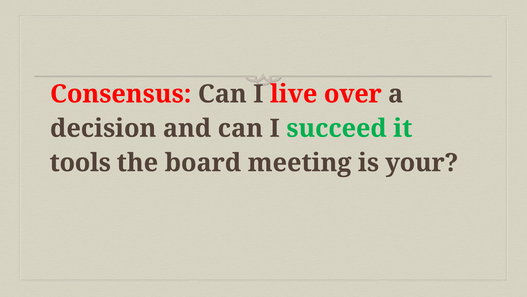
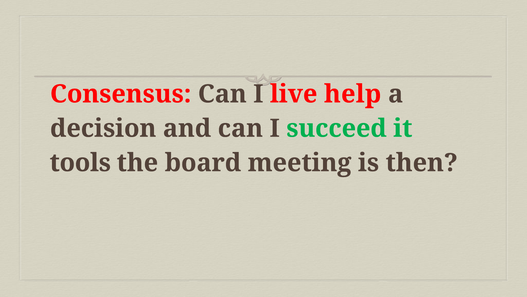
over: over -> help
your: your -> then
